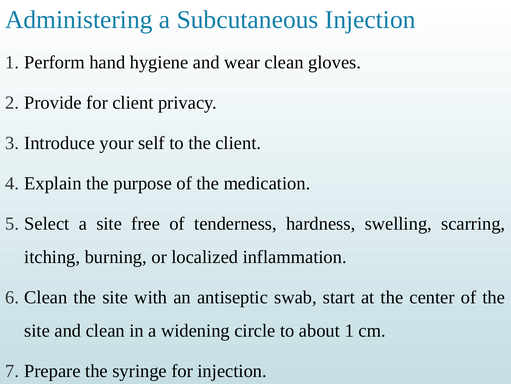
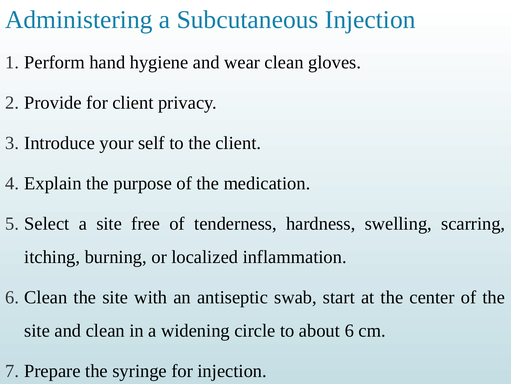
about 1: 1 -> 6
